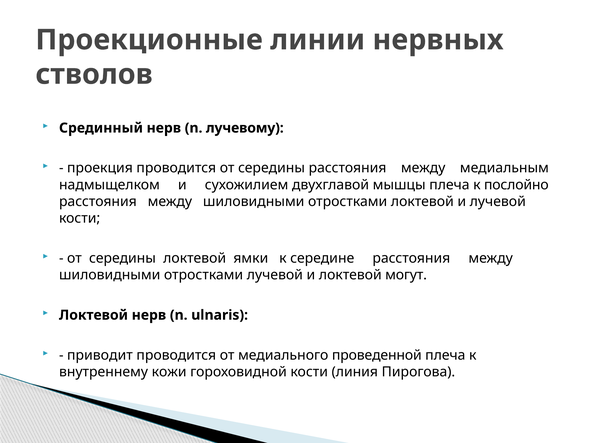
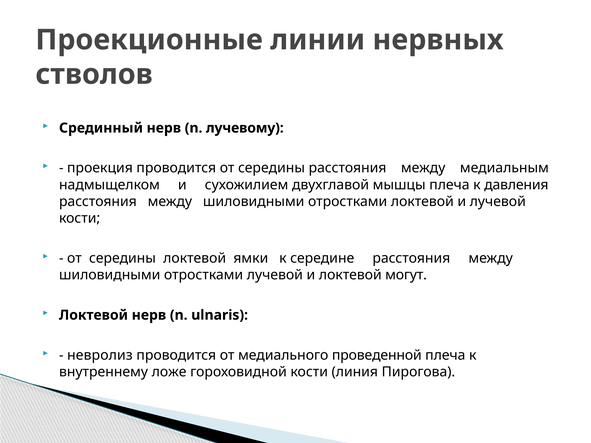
послойно: послойно -> давления
приводит: приводит -> невролиз
кожи: кожи -> ложе
